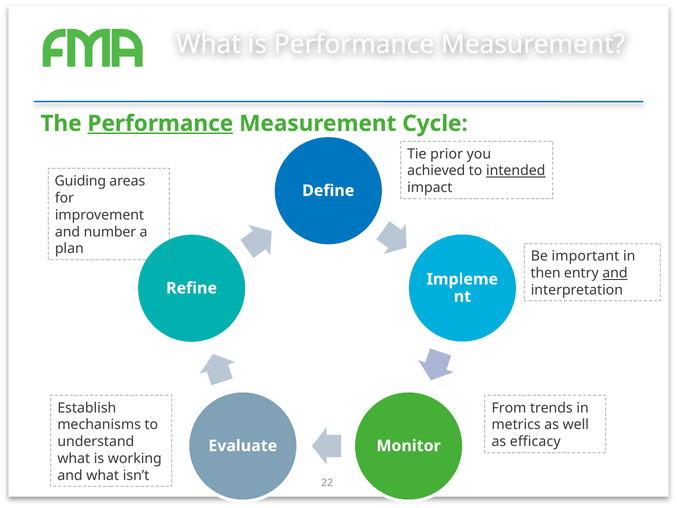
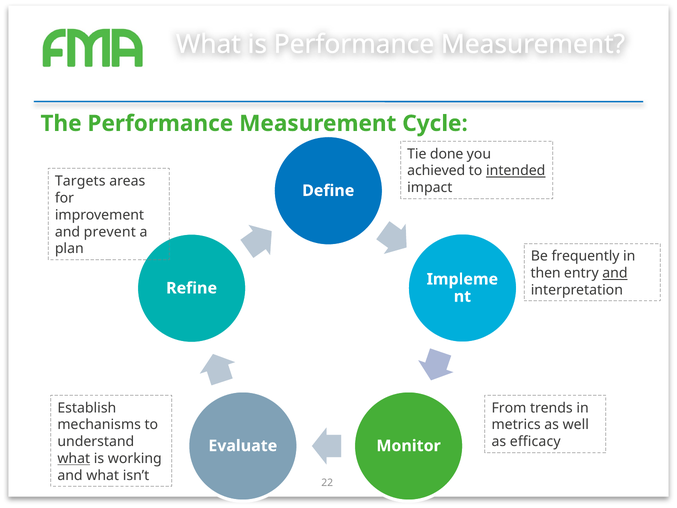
Performance at (160, 123) underline: present -> none
prior: prior -> done
Guiding: Guiding -> Targets
number: number -> prevent
important: important -> frequently
what at (74, 458) underline: none -> present
